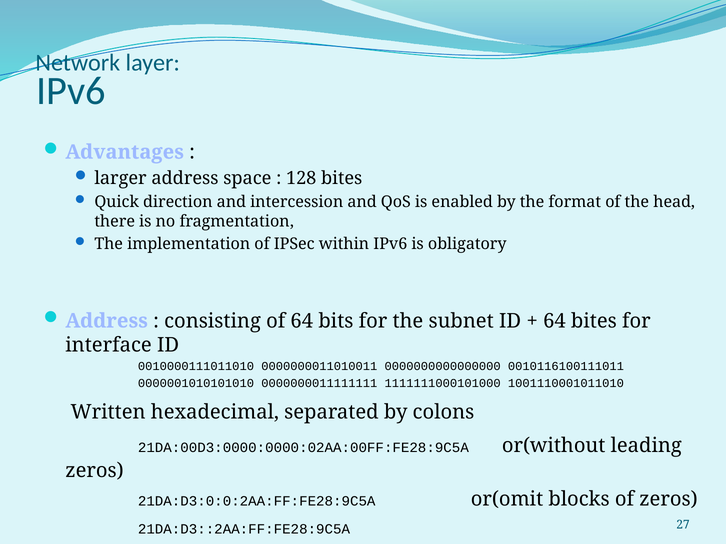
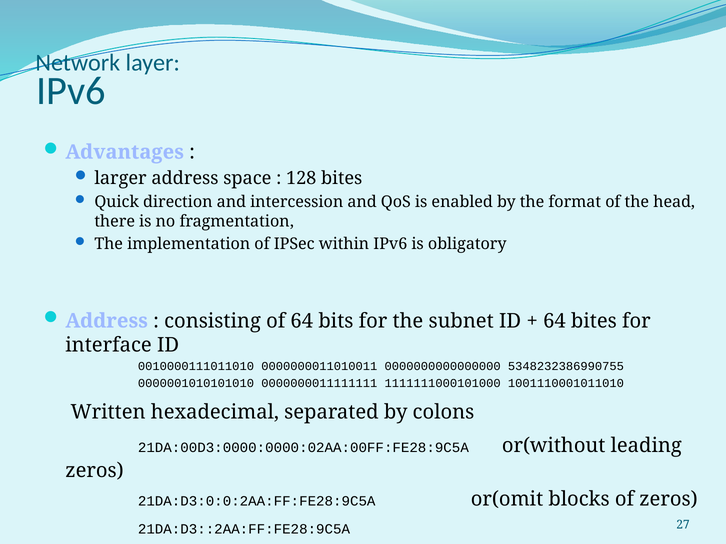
0010116100111011: 0010116100111011 -> 5348232386990755
